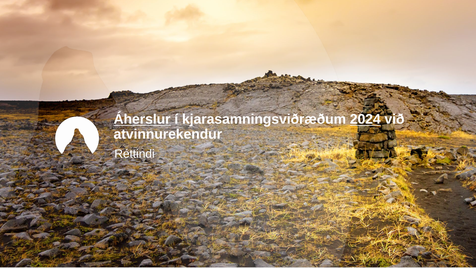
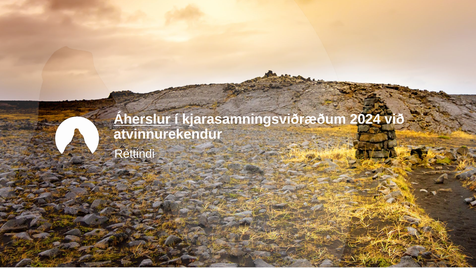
2024 underline: present -> none
